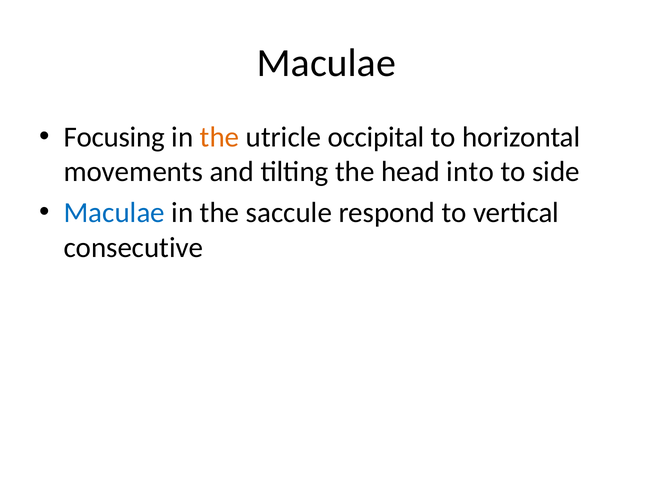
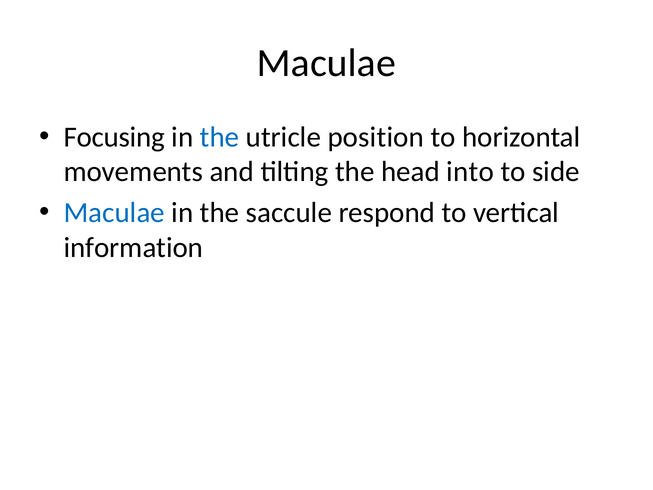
the at (220, 137) colour: orange -> blue
occipital: occipital -> position
consecutive: consecutive -> information
